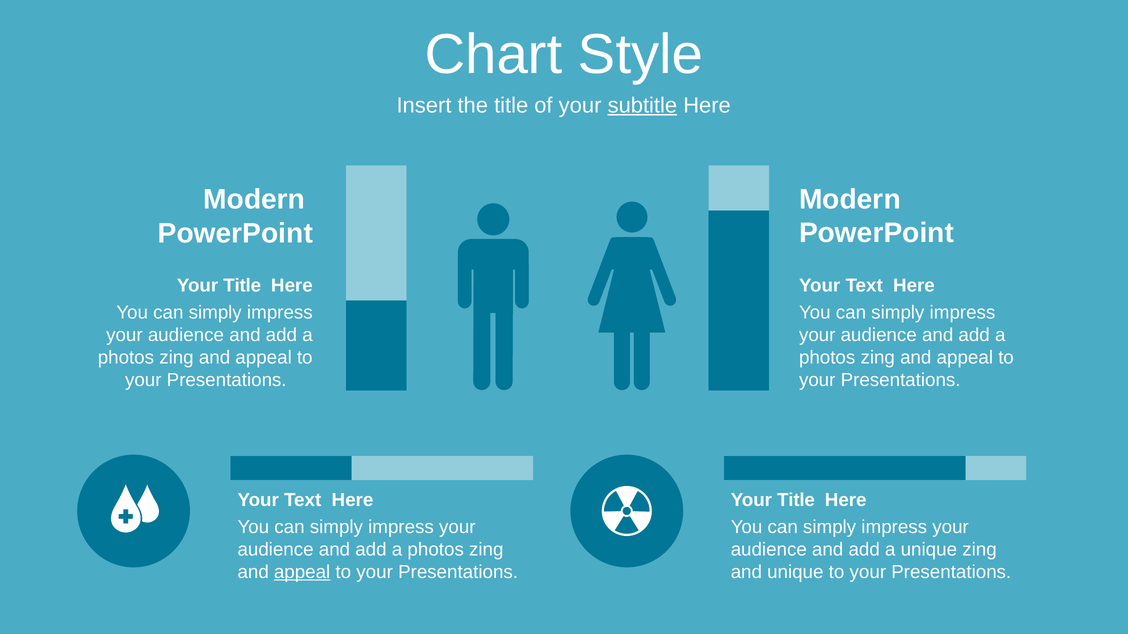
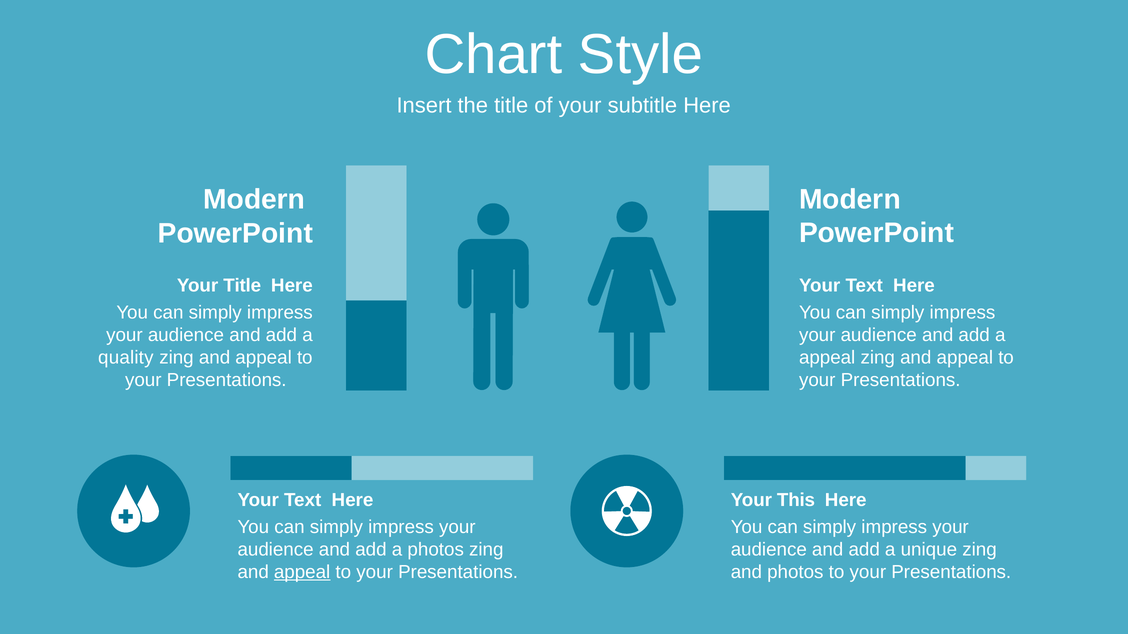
subtitle underline: present -> none
photos at (126, 358): photos -> quality
photos at (827, 358): photos -> appeal
Title at (796, 501): Title -> This
and unique: unique -> photos
